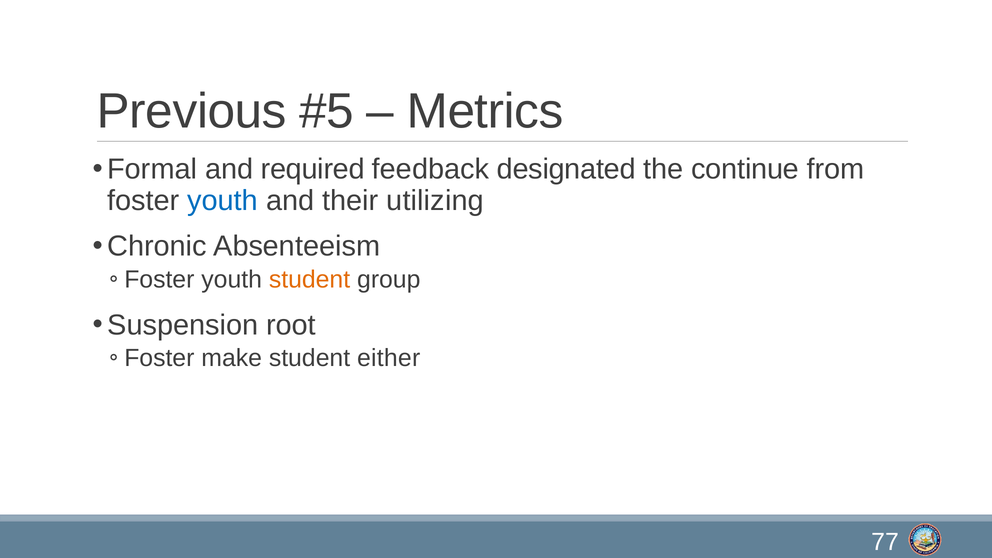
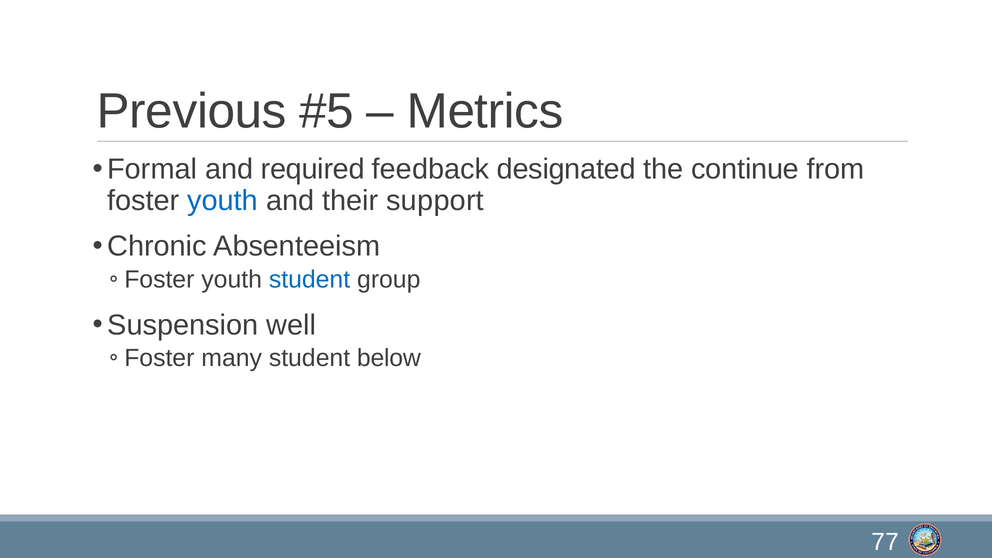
utilizing: utilizing -> support
student at (310, 280) colour: orange -> blue
root: root -> well
make: make -> many
either: either -> below
